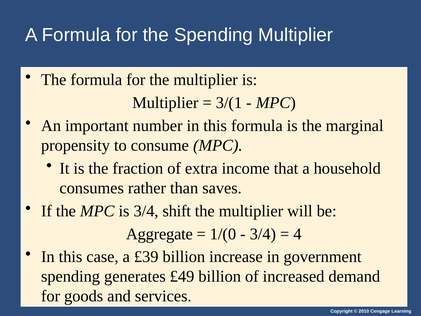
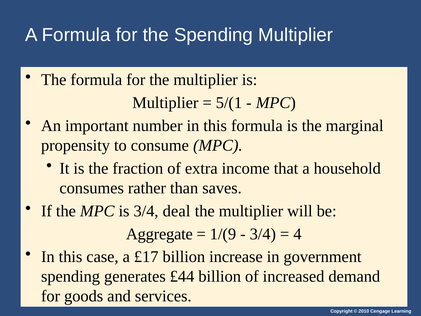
3/(1: 3/(1 -> 5/(1
shift: shift -> deal
1/(0: 1/(0 -> 1/(9
£39: £39 -> £17
£49: £49 -> £44
